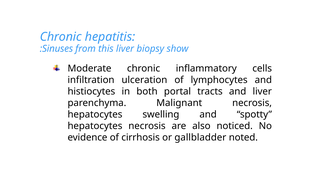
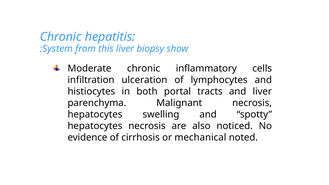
Sinuses: Sinuses -> System
gallbladder: gallbladder -> mechanical
